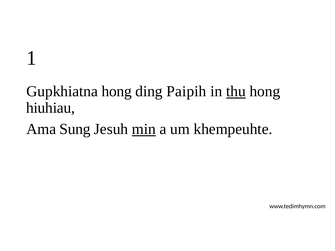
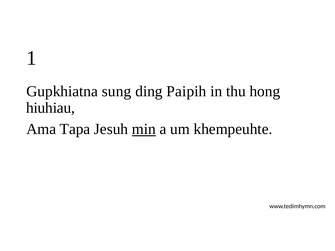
Gupkhiatna hong: hong -> sung
thu underline: present -> none
Sung: Sung -> Tapa
